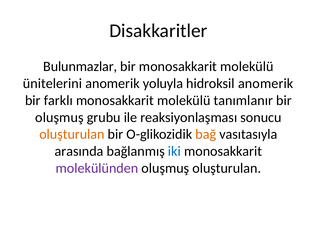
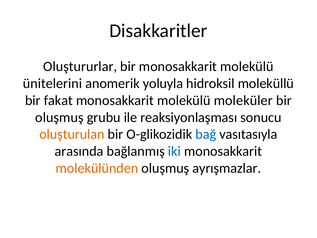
Bulunmazlar: Bulunmazlar -> Oluştururlar
hidroksil anomerik: anomerik -> moleküllü
farklı: farklı -> fakat
tanımlanır: tanımlanır -> moleküler
bağ colour: orange -> blue
molekülünden colour: purple -> orange
oluşmuş oluşturulan: oluşturulan -> ayrışmazlar
